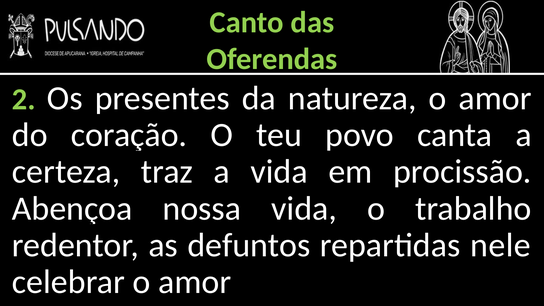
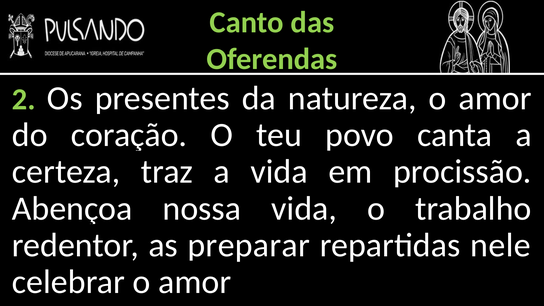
defuntos: defuntos -> preparar
